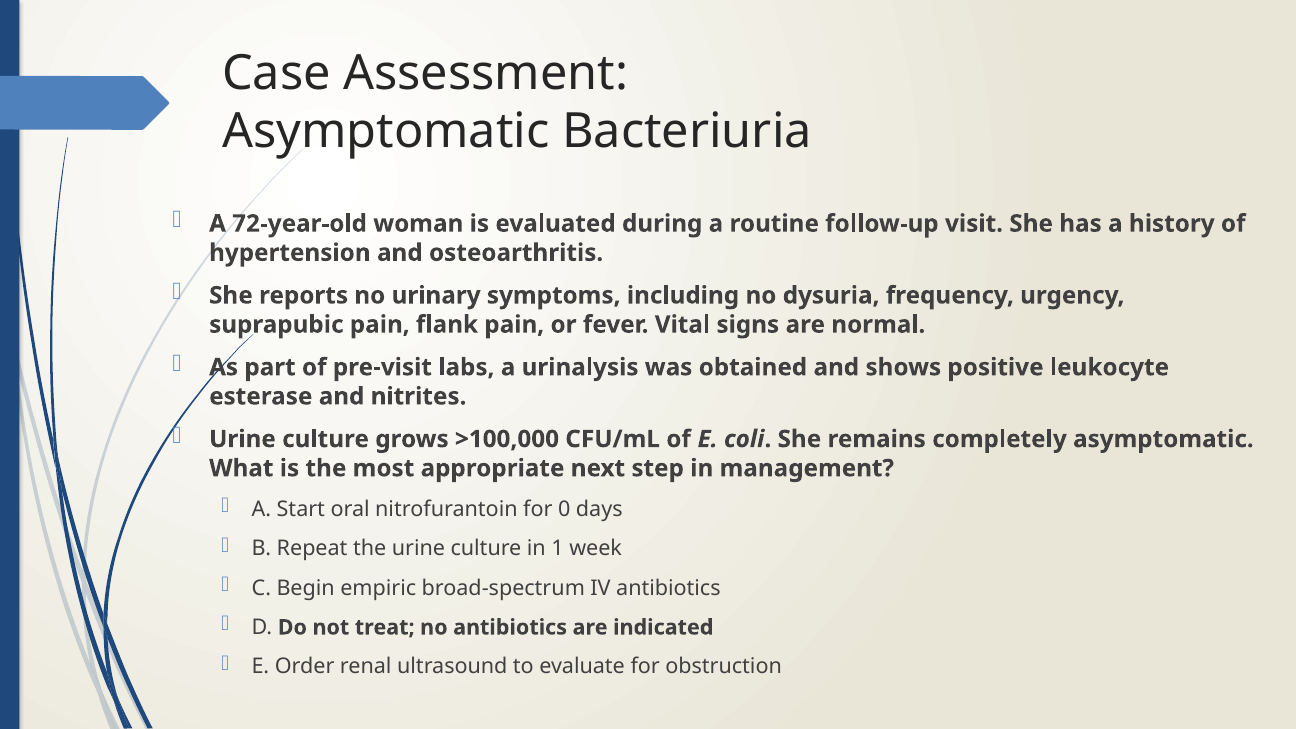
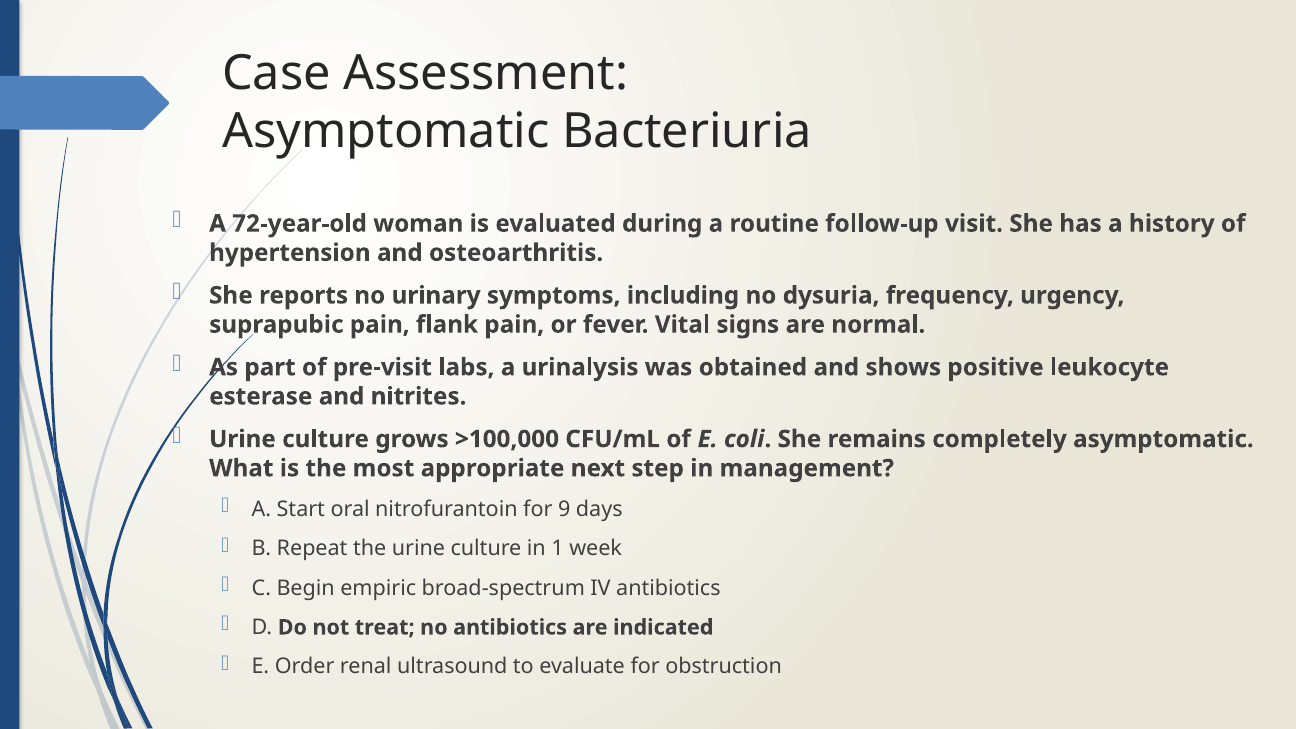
0: 0 -> 9
